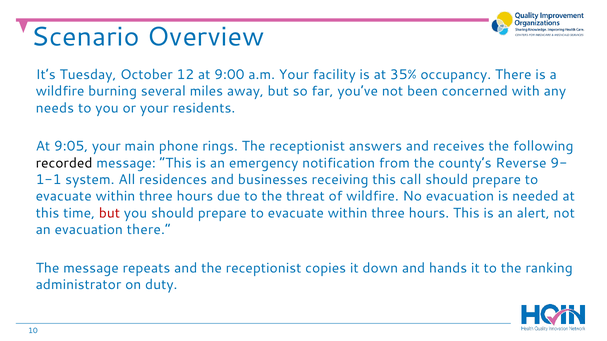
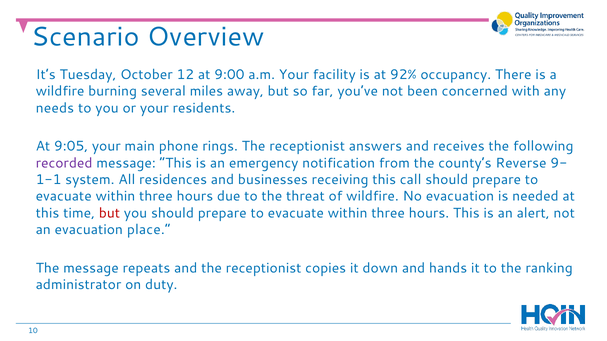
35%: 35% -> 92%
recorded colour: black -> purple
evacuation there: there -> place
